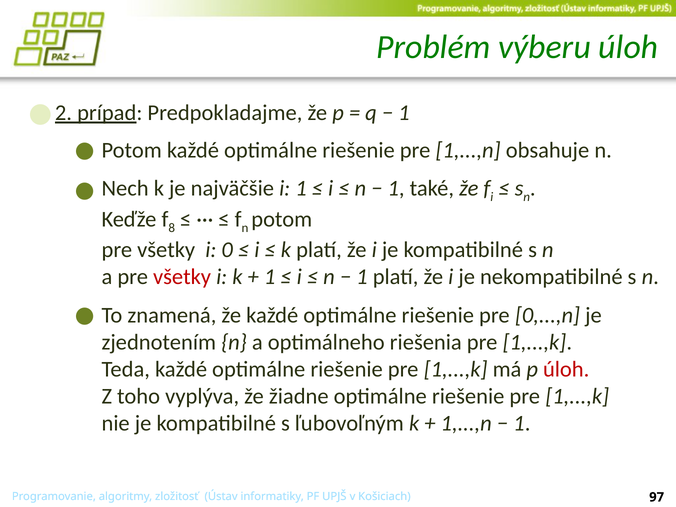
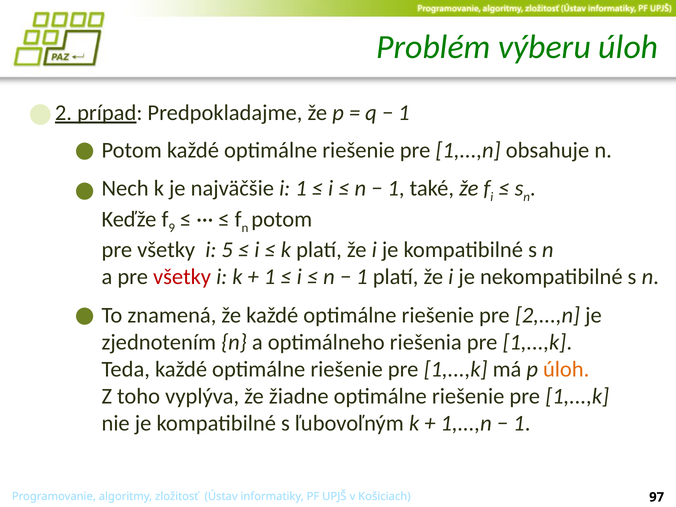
8: 8 -> 9
0: 0 -> 5
0,...,n: 0,...,n -> 2,...,n
úloh at (566, 369) colour: red -> orange
